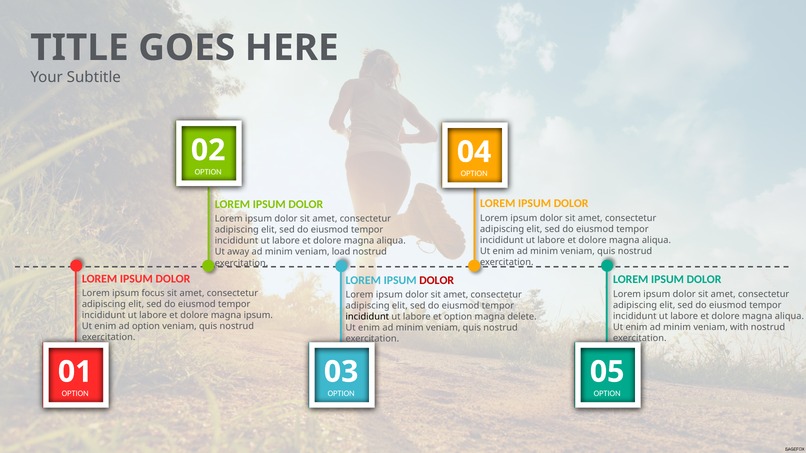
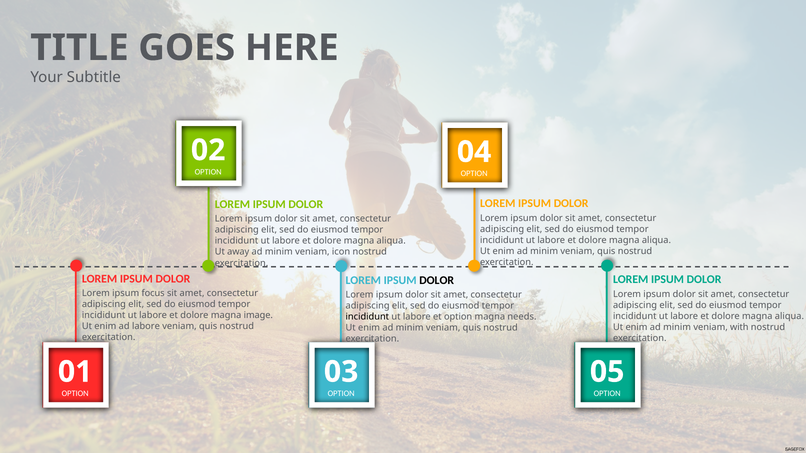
load: load -> icon
DOLOR at (437, 280) colour: red -> black
magna ipsum: ipsum -> image
delete: delete -> needs
ad option: option -> labore
